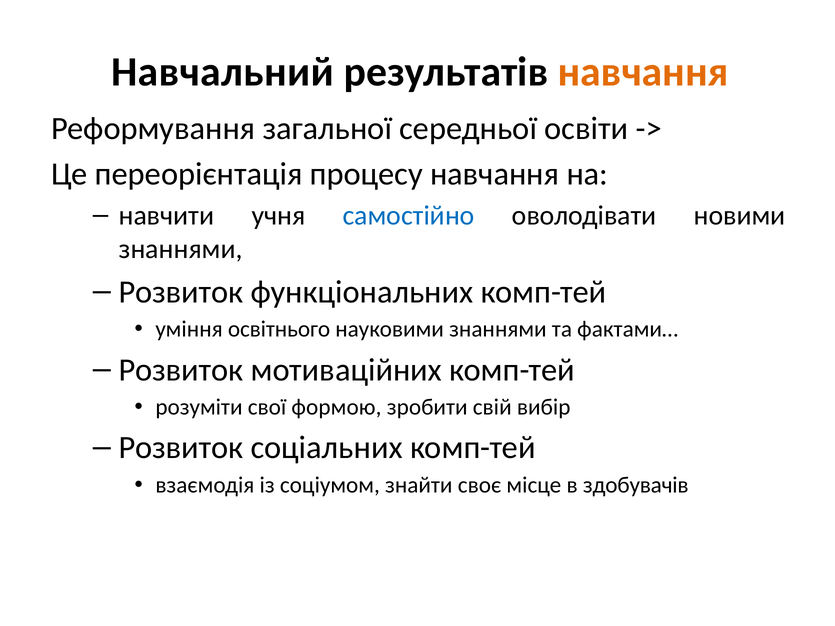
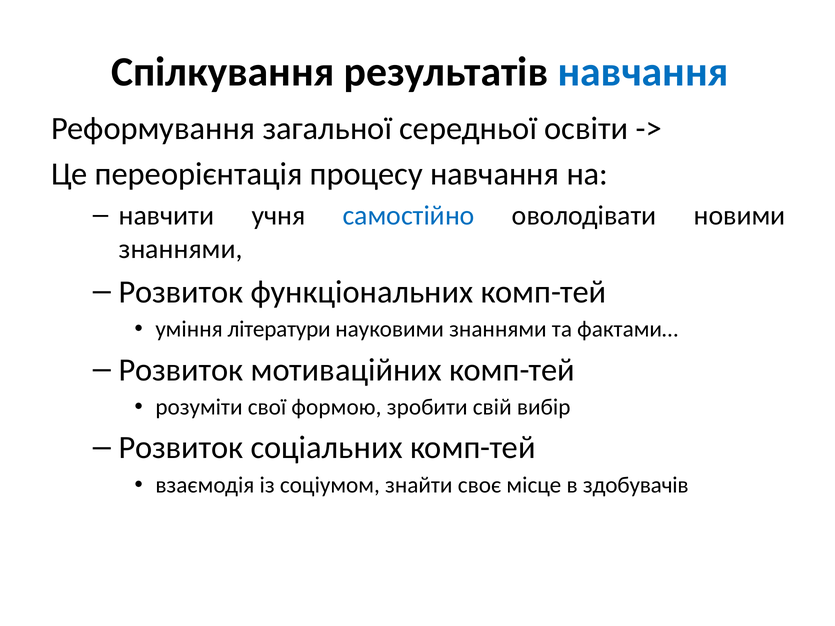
Навчальний: Навчальний -> Спілкування
навчання at (643, 72) colour: orange -> blue
освітнього: освітнього -> літератури
